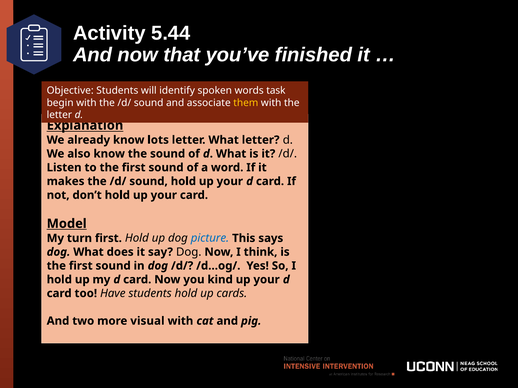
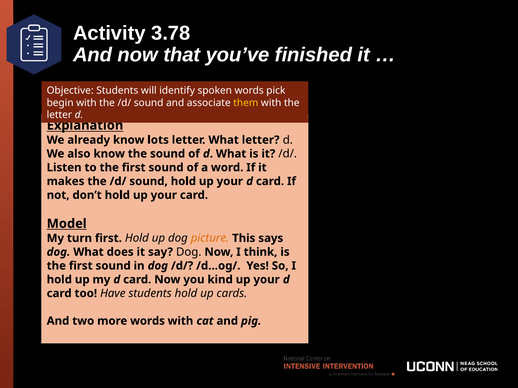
5.44: 5.44 -> 3.78
task: task -> pick
picture colour: blue -> orange
more visual: visual -> words
